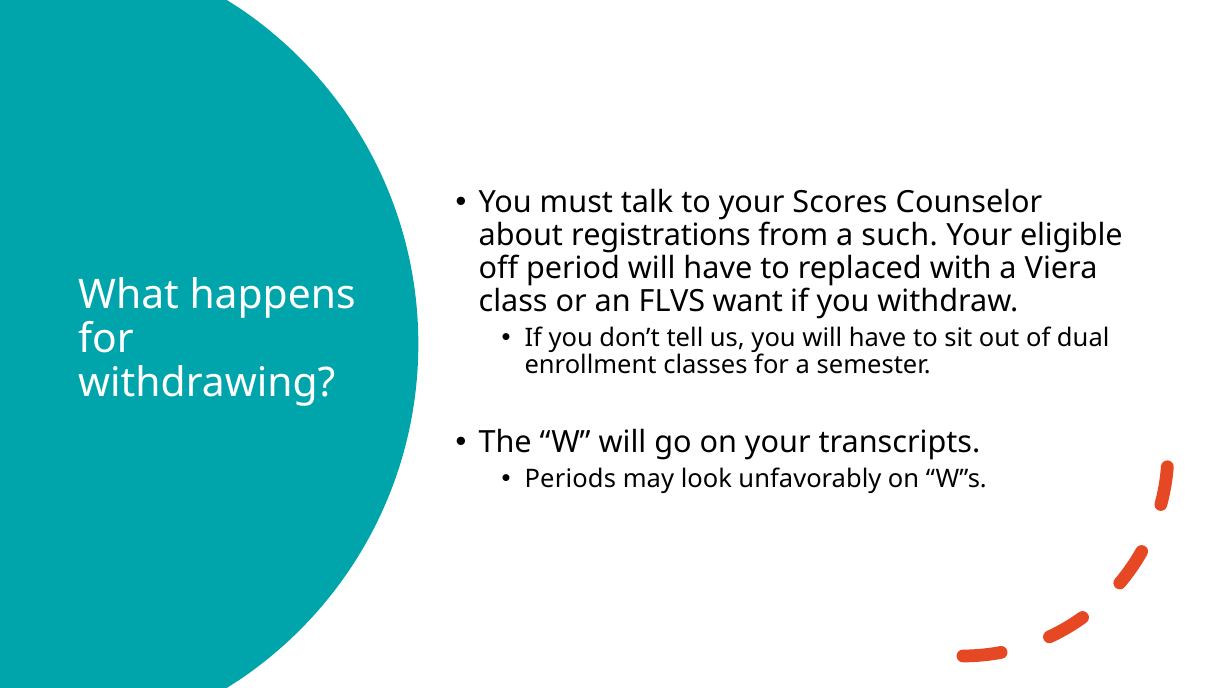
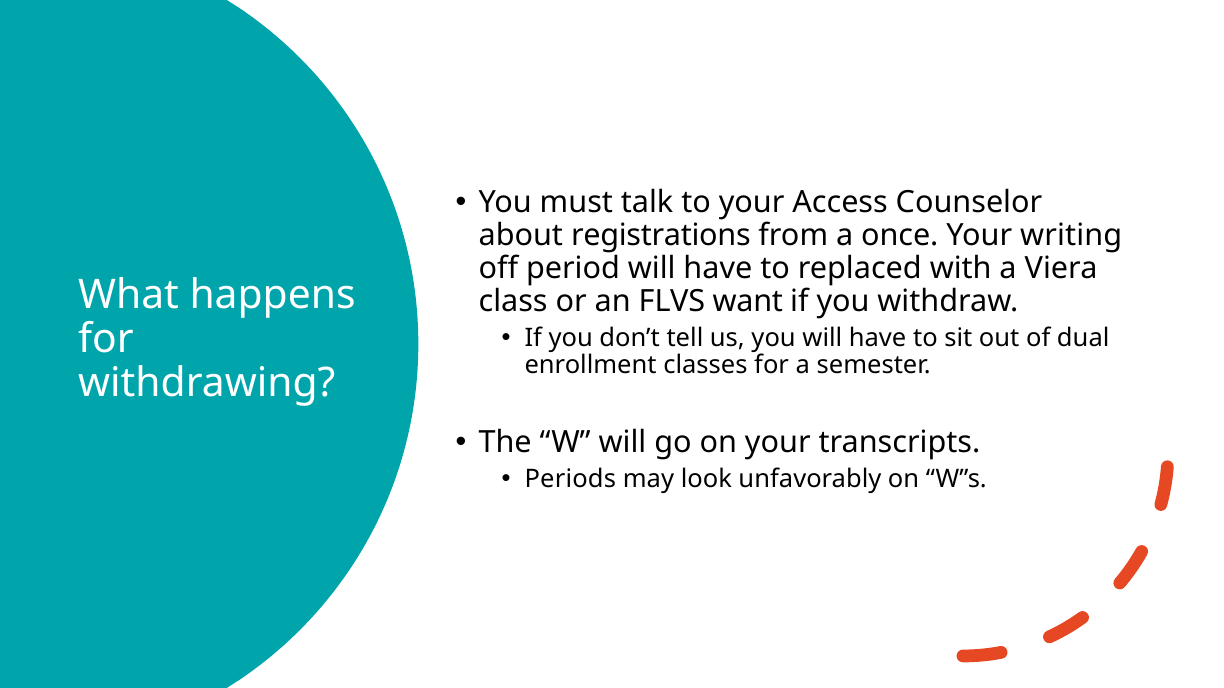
Scores: Scores -> Access
such: such -> once
eligible: eligible -> writing
